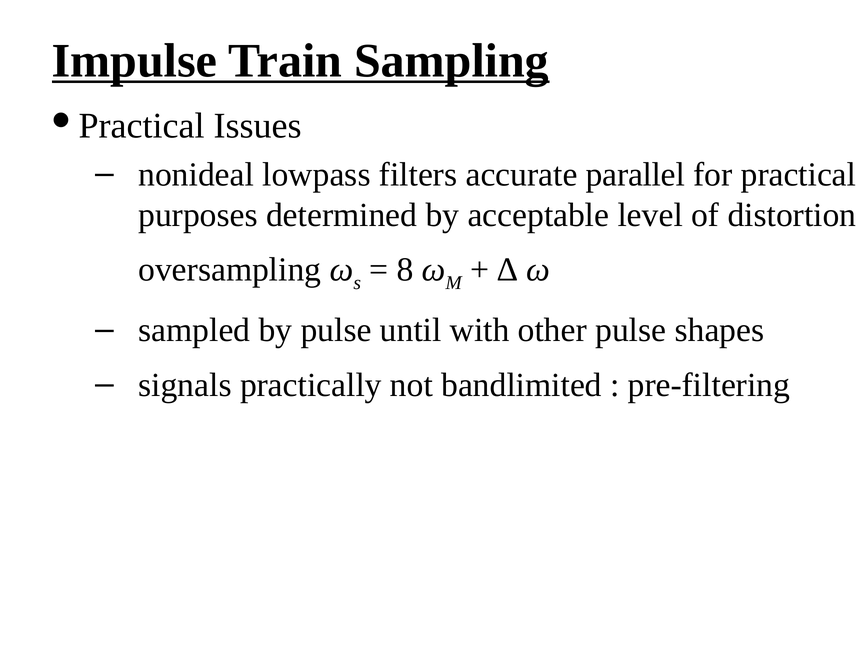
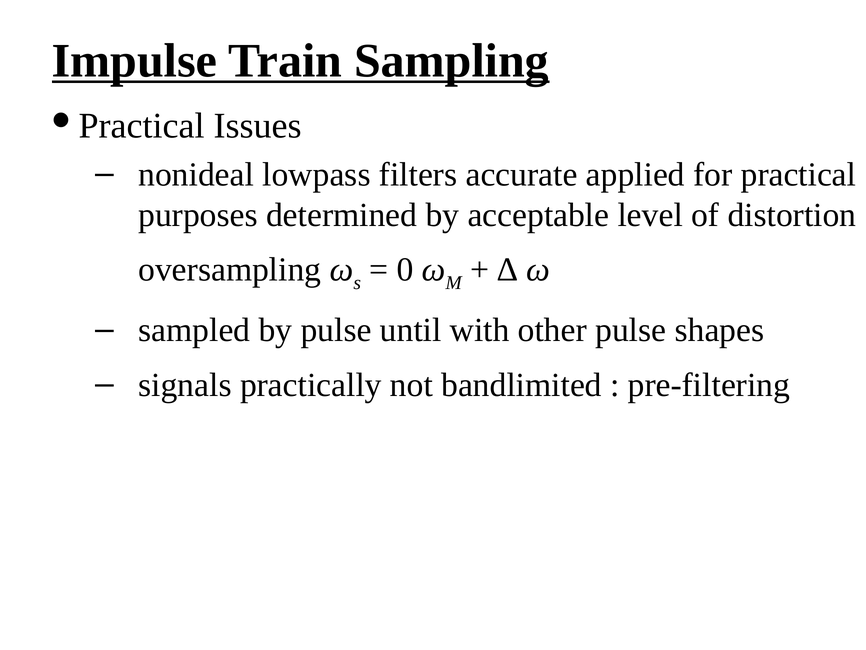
parallel: parallel -> applied
8: 8 -> 0
